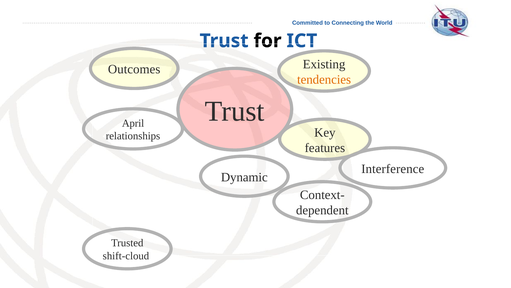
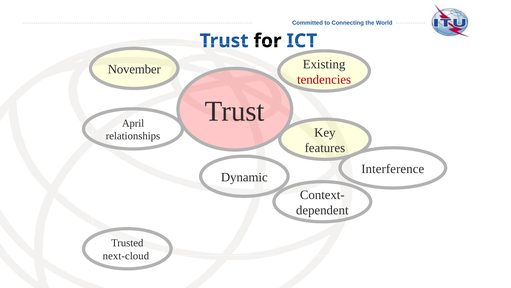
Outcomes: Outcomes -> November
tendencies colour: orange -> red
shift-cloud: shift-cloud -> next-cloud
